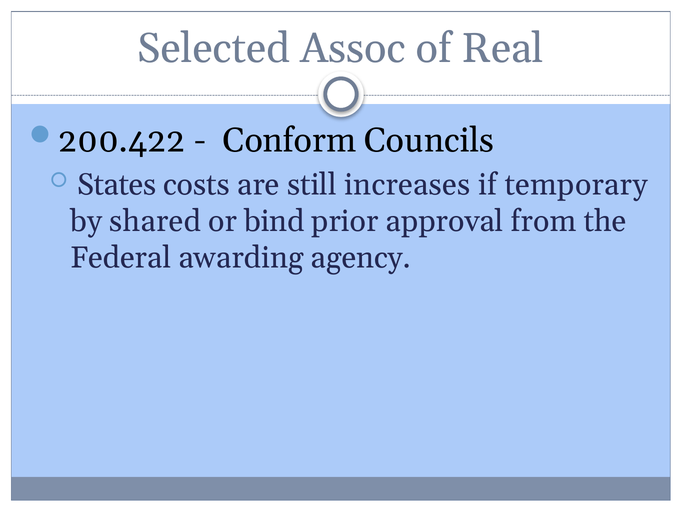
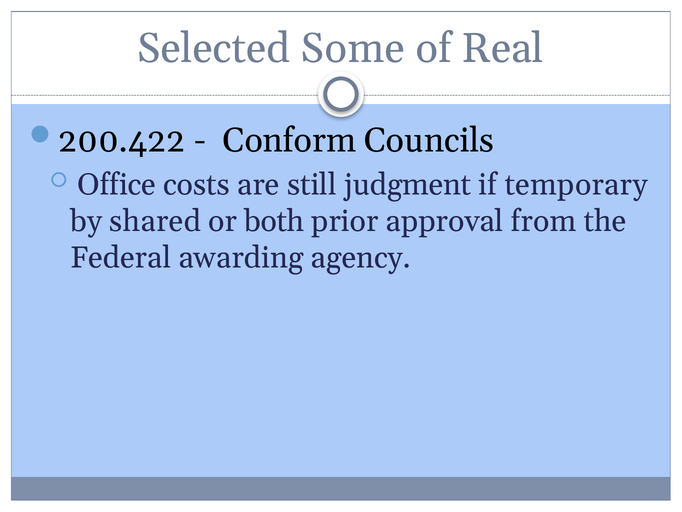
Assoc: Assoc -> Some
States: States -> Office
increases: increases -> judgment
bind: bind -> both
